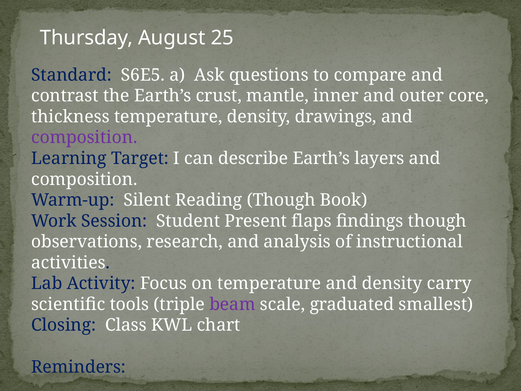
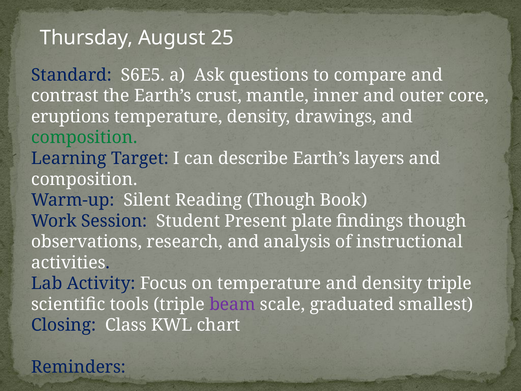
thickness: thickness -> eruptions
composition at (84, 137) colour: purple -> green
flaps: flaps -> plate
density carry: carry -> triple
